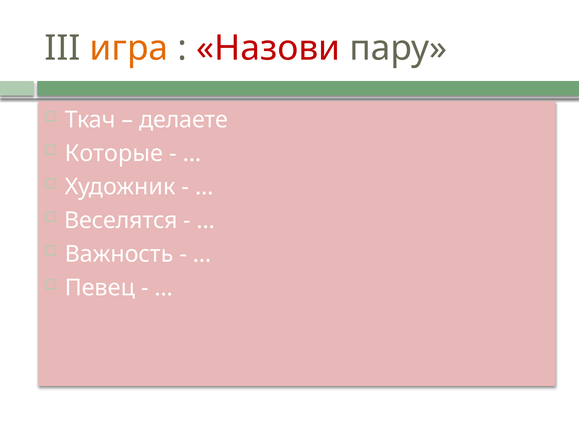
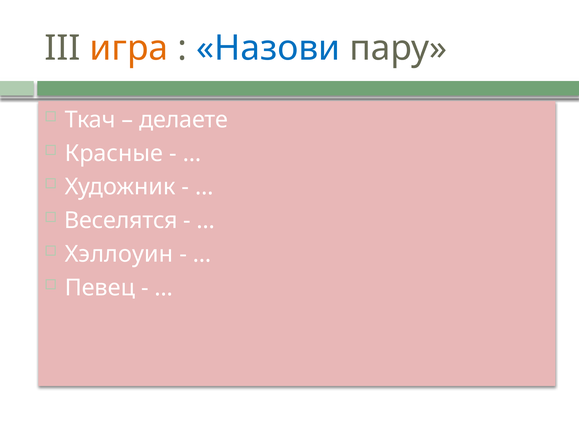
Назови colour: red -> blue
Которые: Которые -> Красные
Важность: Важность -> Хэллоуин
